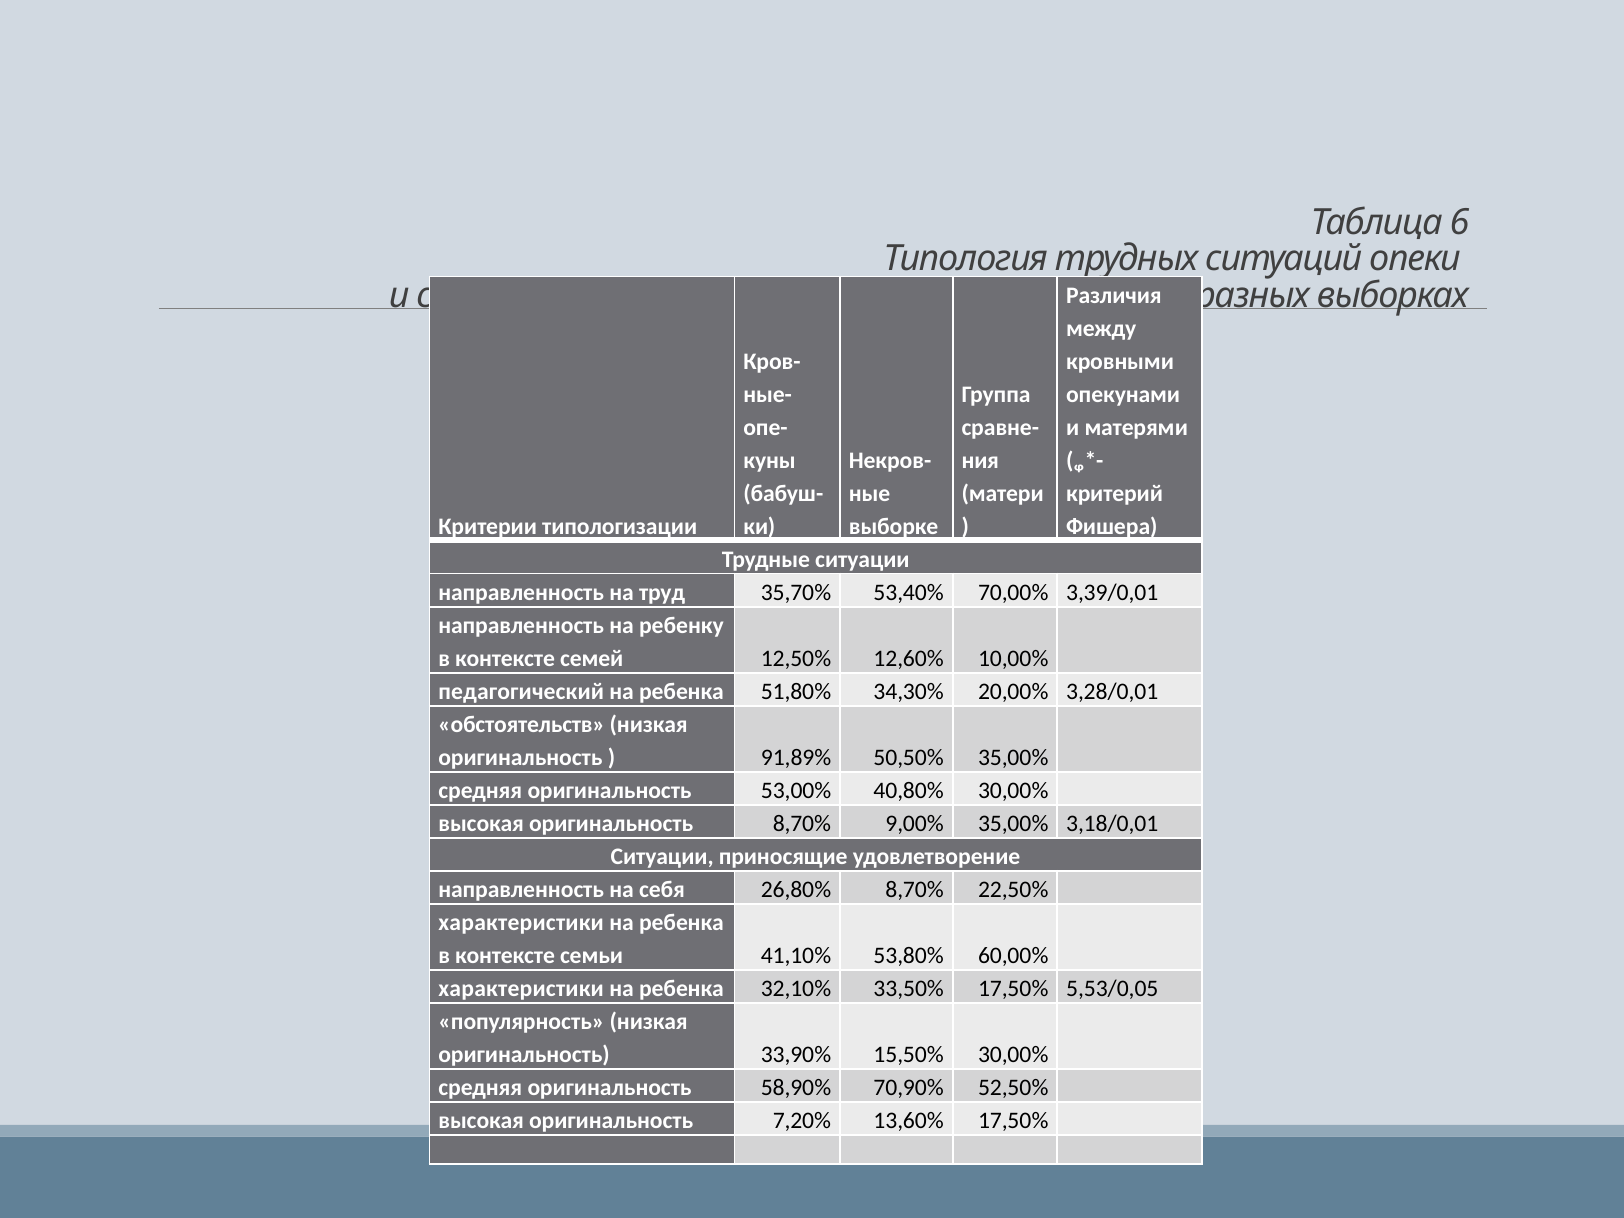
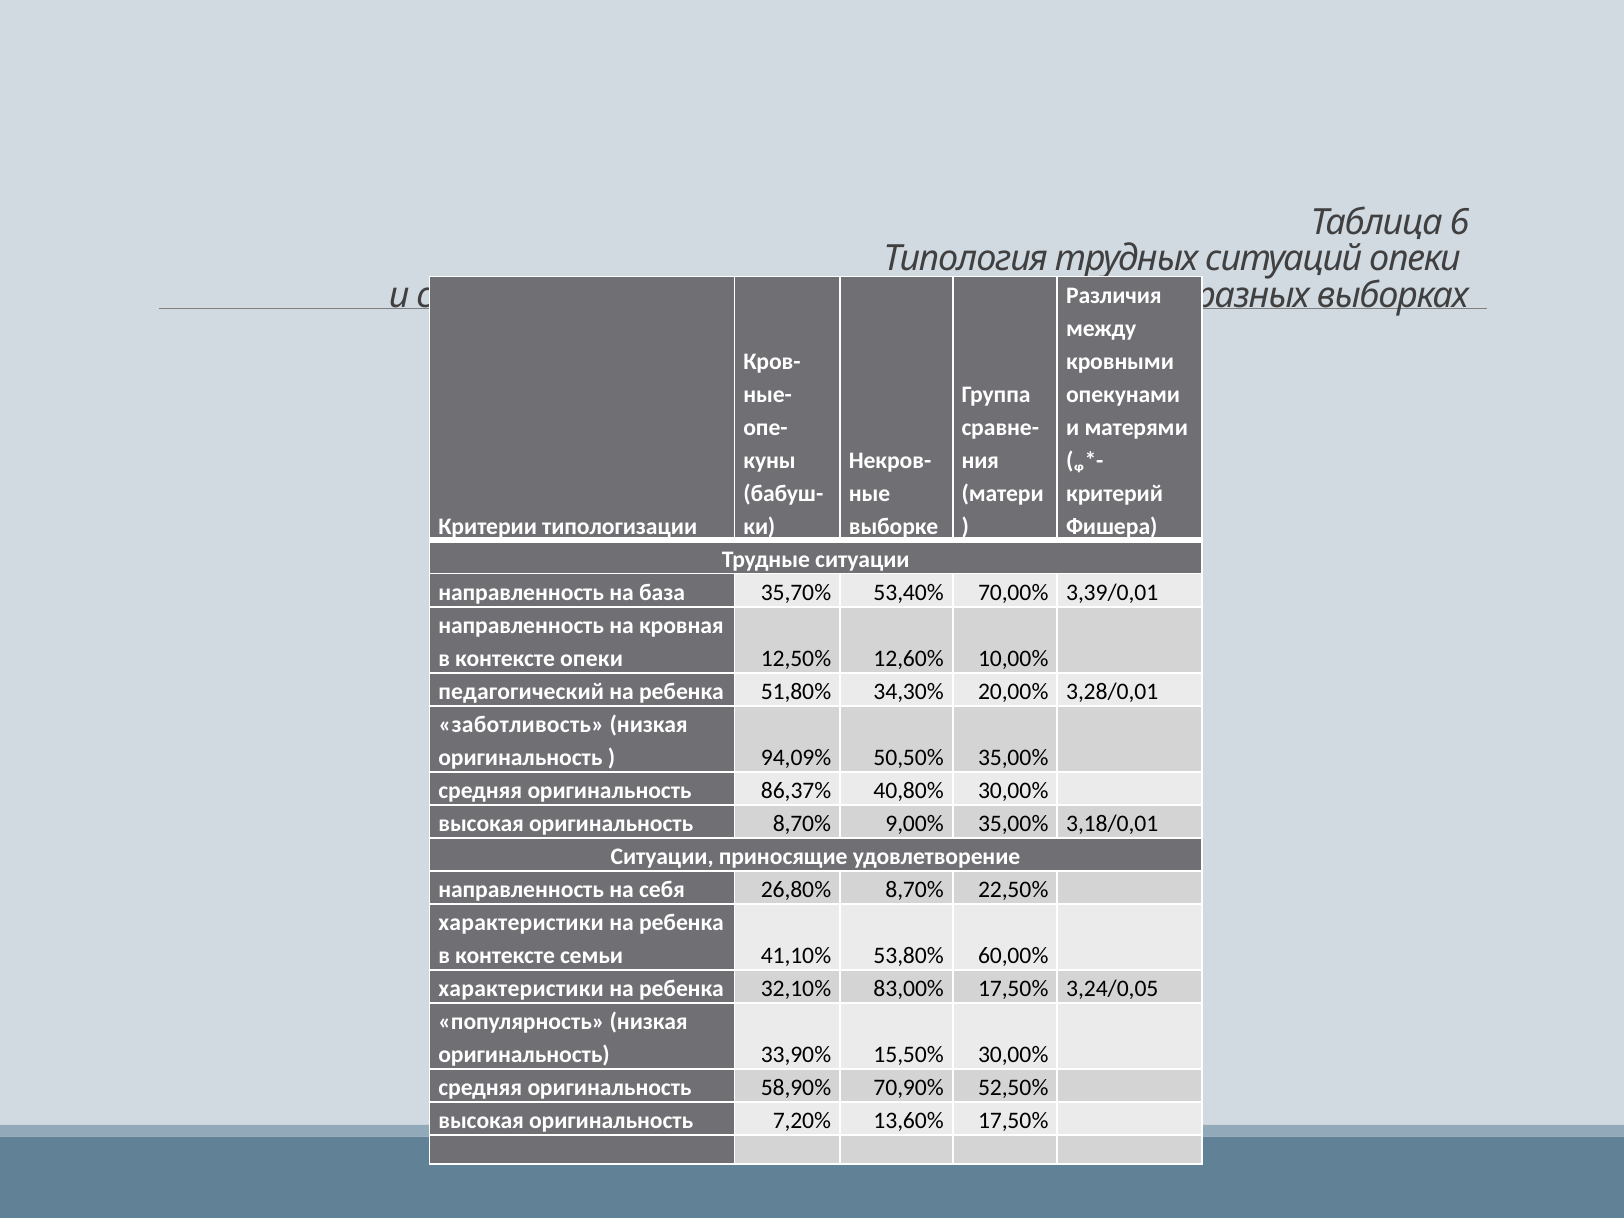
труд: труд -> база
ребенку: ребенку -> кровная
контексте семей: семей -> опеки
обстоятельств: обстоятельств -> заботливость
91,89%: 91,89% -> 94,09%
53,00%: 53,00% -> 86,37%
33,50%: 33,50% -> 83,00%
5,53/0,05: 5,53/0,05 -> 3,24/0,05
